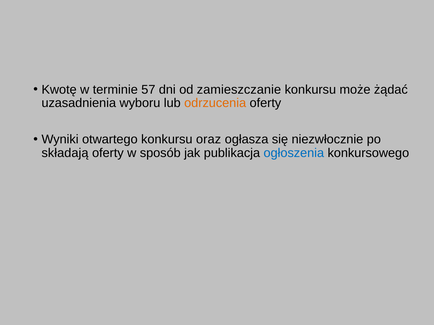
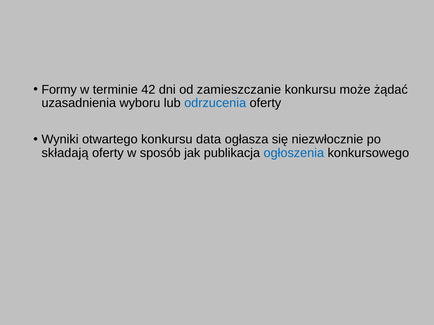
Kwotę: Kwotę -> Formy
57: 57 -> 42
odrzucenia colour: orange -> blue
oraz: oraz -> data
